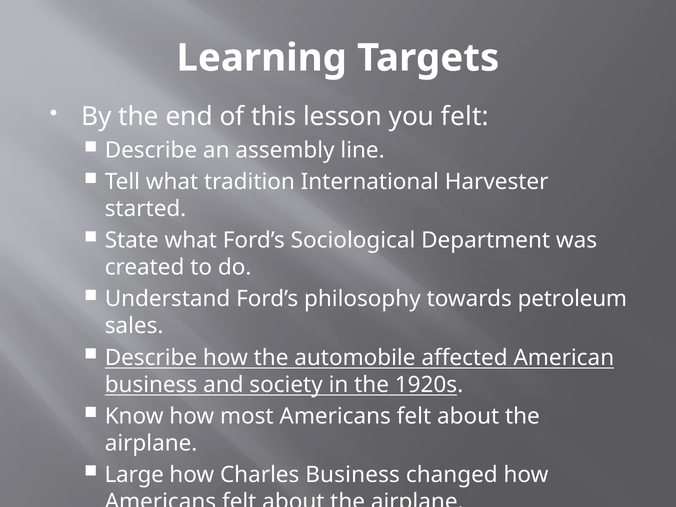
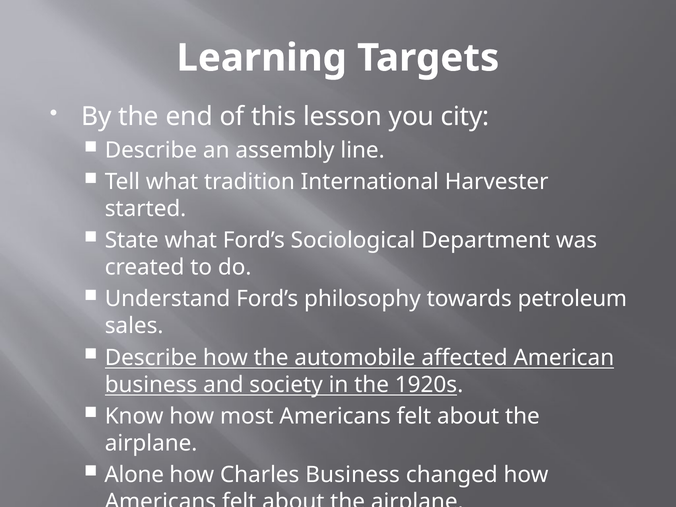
you felt: felt -> city
Large: Large -> Alone
